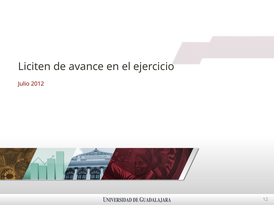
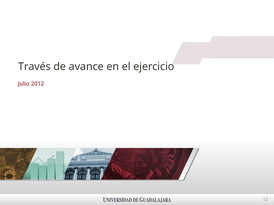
Liciten: Liciten -> Través
